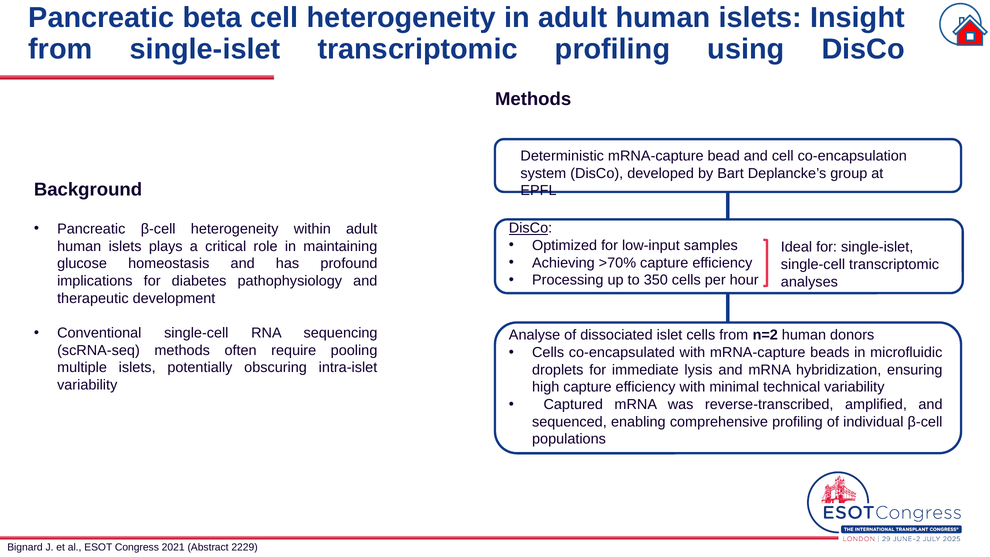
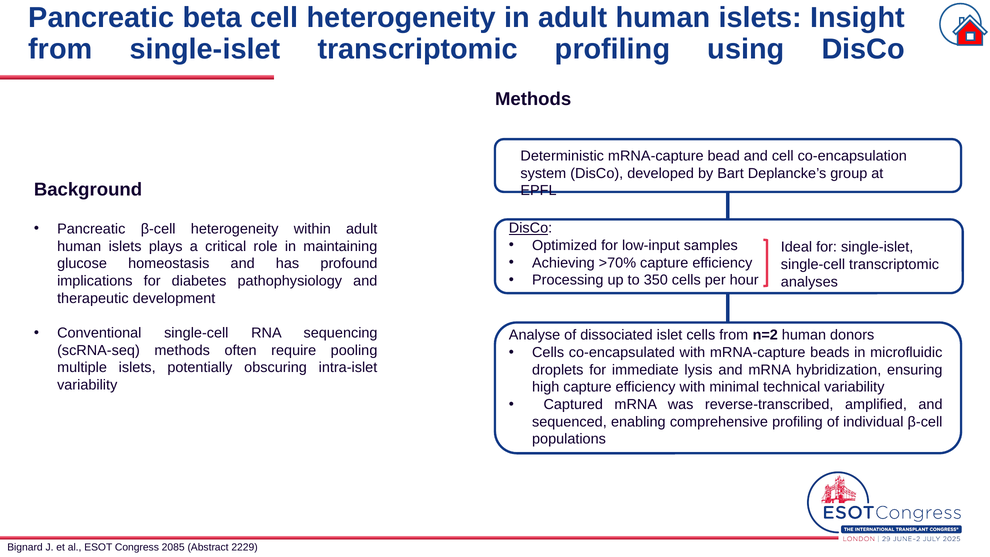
2021: 2021 -> 2085
